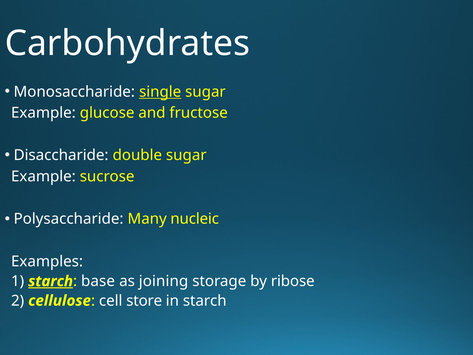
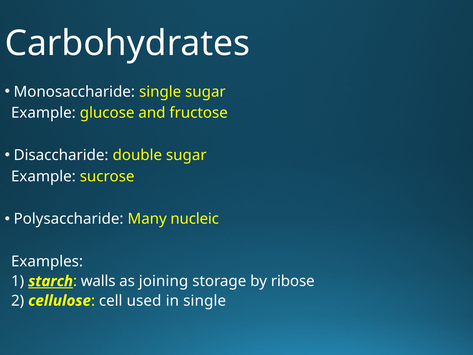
single at (160, 92) underline: present -> none
base: base -> walls
store: store -> used
in starch: starch -> single
